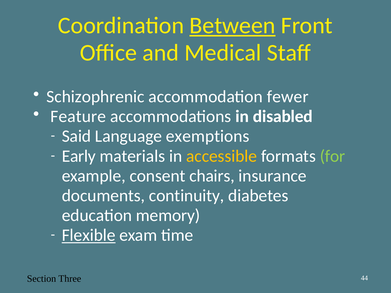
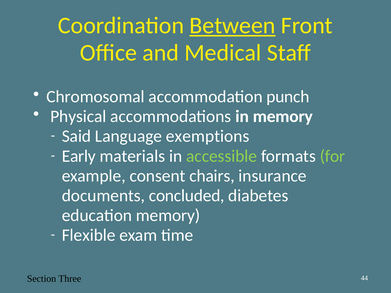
Schizophrenic: Schizophrenic -> Chromosomal
fewer: fewer -> punch
Feature: Feature -> Physical
in disabled: disabled -> memory
accessible colour: yellow -> light green
continuity: continuity -> concluded
Flexible underline: present -> none
